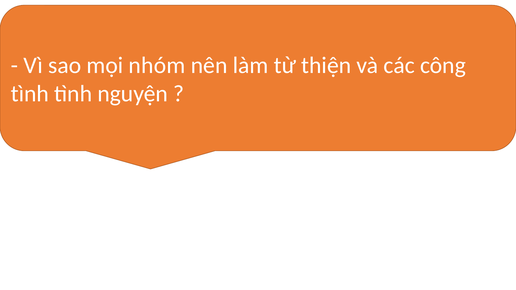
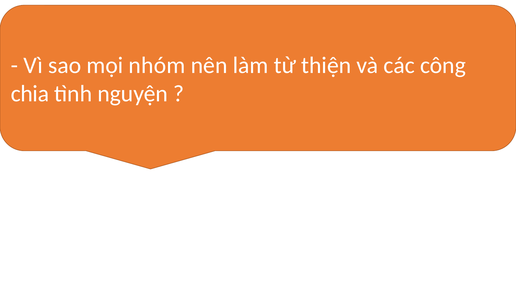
tình at (30, 94): tình -> chia
